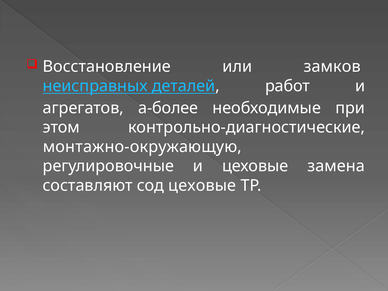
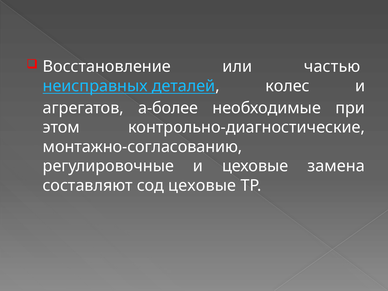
замков: замков -> частью
работ: работ -> колес
монтажно-окружающую: монтажно-окружающую -> монтажно-согласованию
